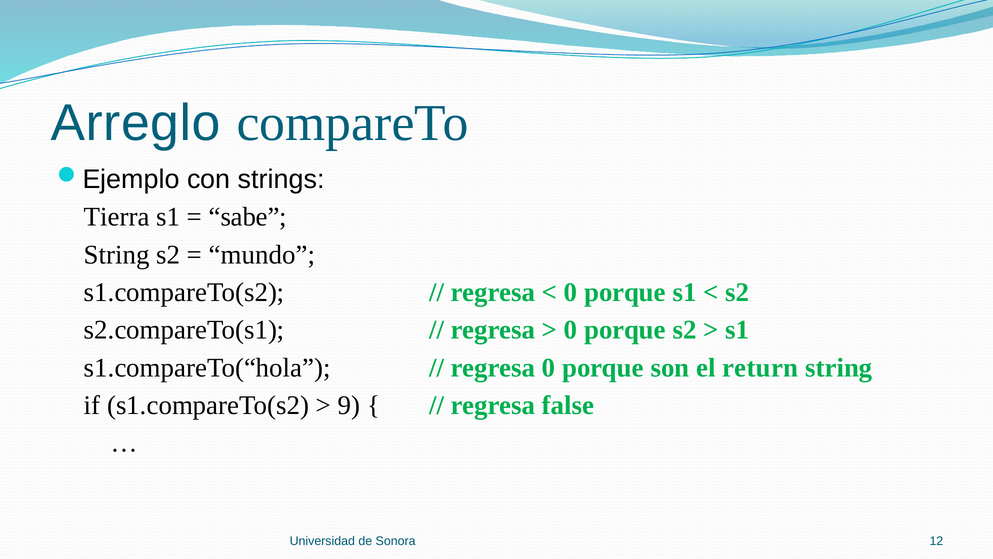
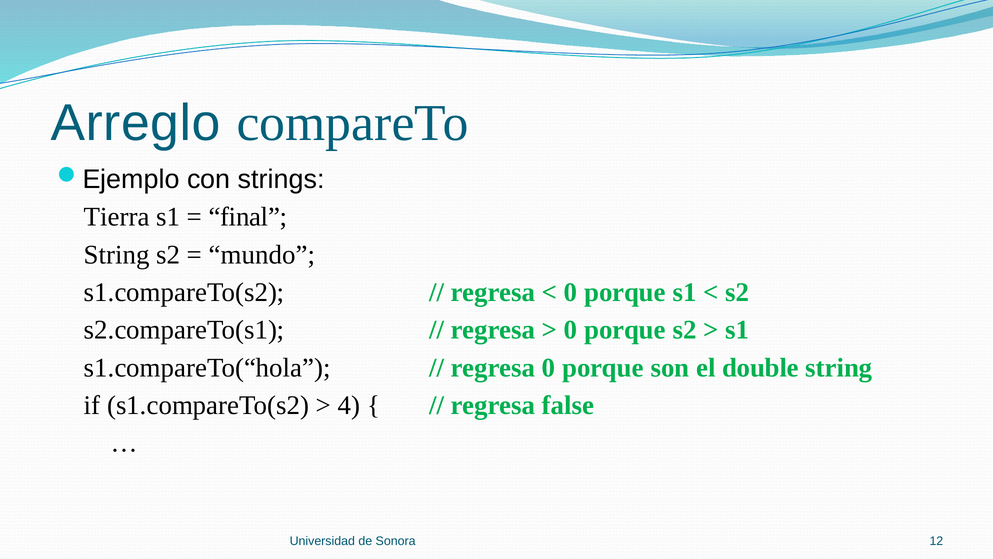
sabe: sabe -> final
return: return -> double
9: 9 -> 4
